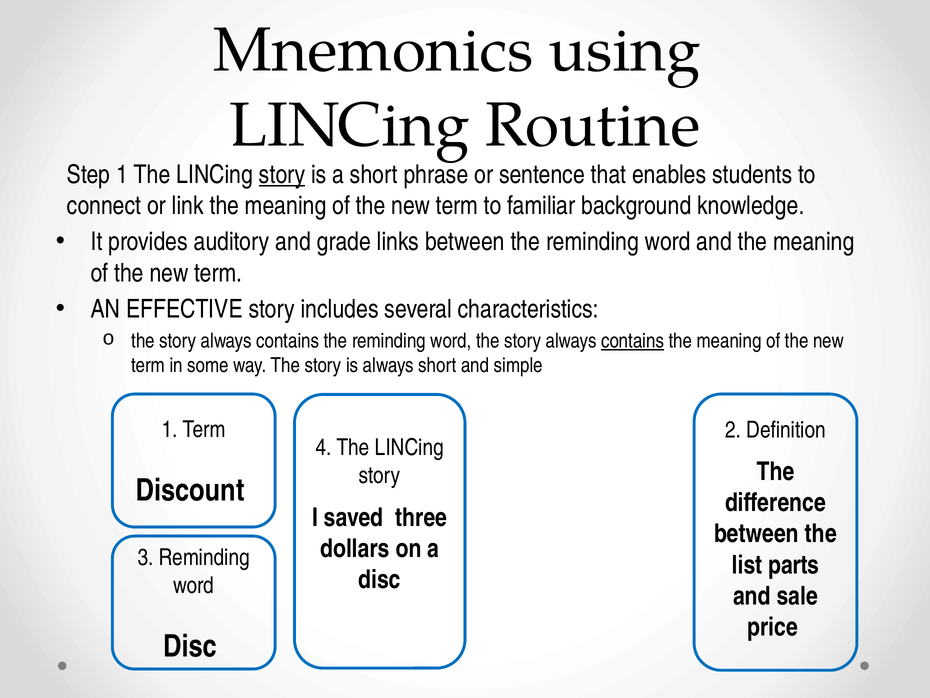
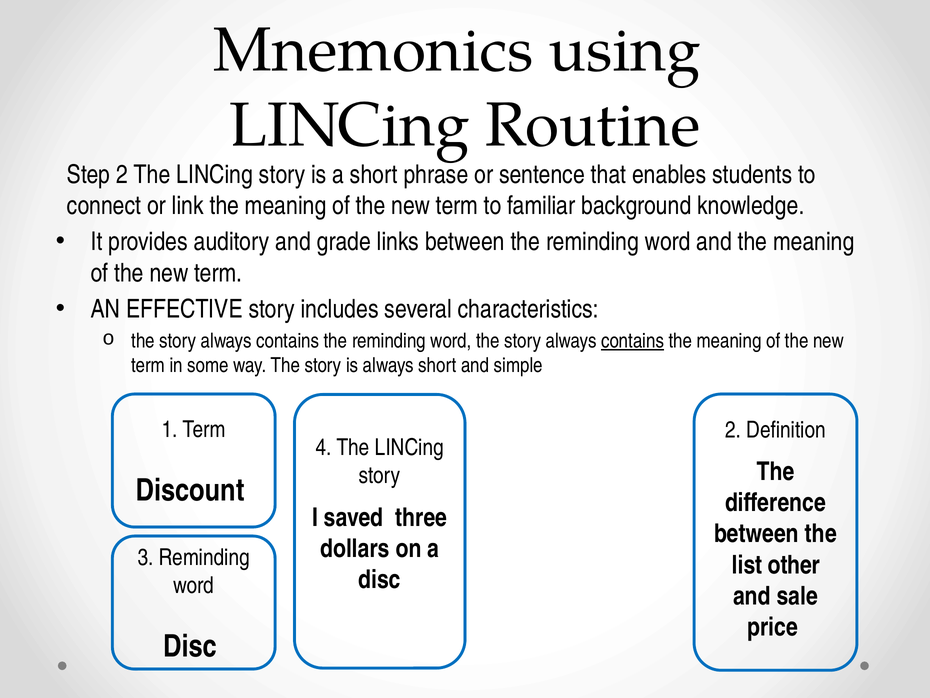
Step 1: 1 -> 2
story at (282, 174) underline: present -> none
parts: parts -> other
